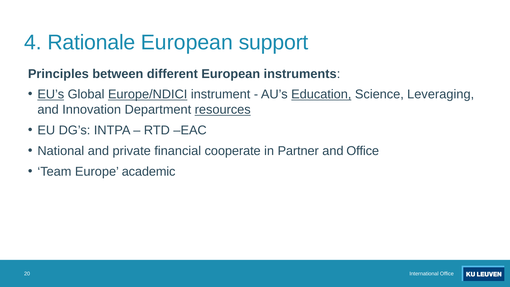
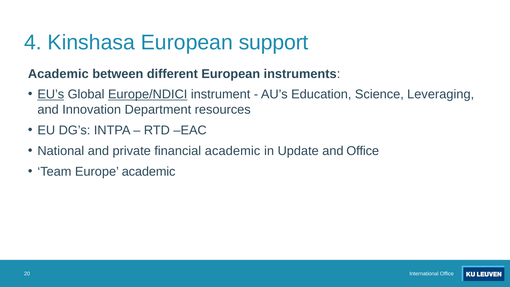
Rationale: Rationale -> Kinshasa
Principles at (58, 74): Principles -> Academic
Education underline: present -> none
resources underline: present -> none
financial cooperate: cooperate -> academic
Partner: Partner -> Update
